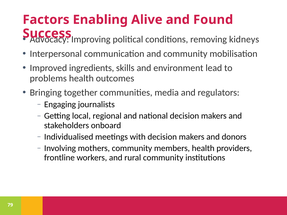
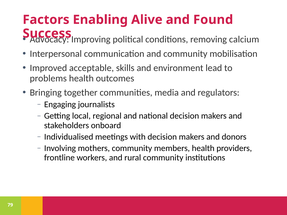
kidneys: kidneys -> calcium
ingredients: ingredients -> acceptable
